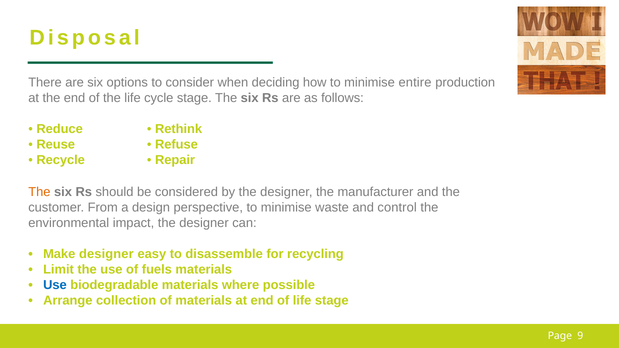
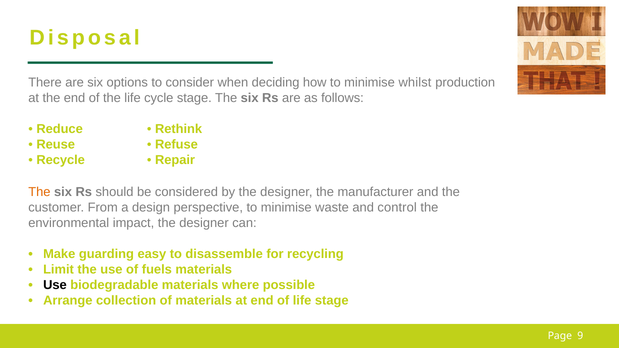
entire: entire -> whilst
Make designer: designer -> guarding
Use at (55, 285) colour: blue -> black
